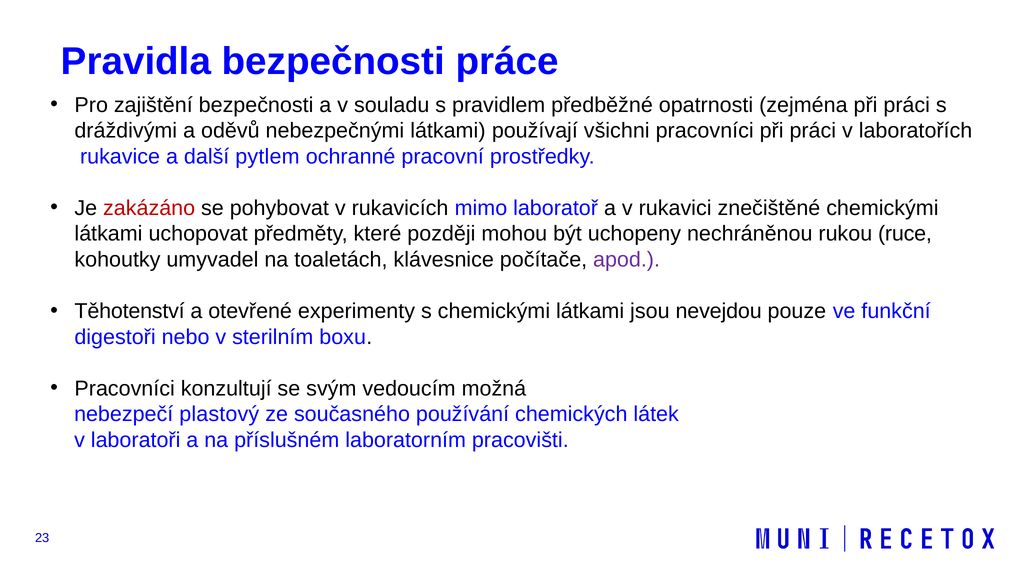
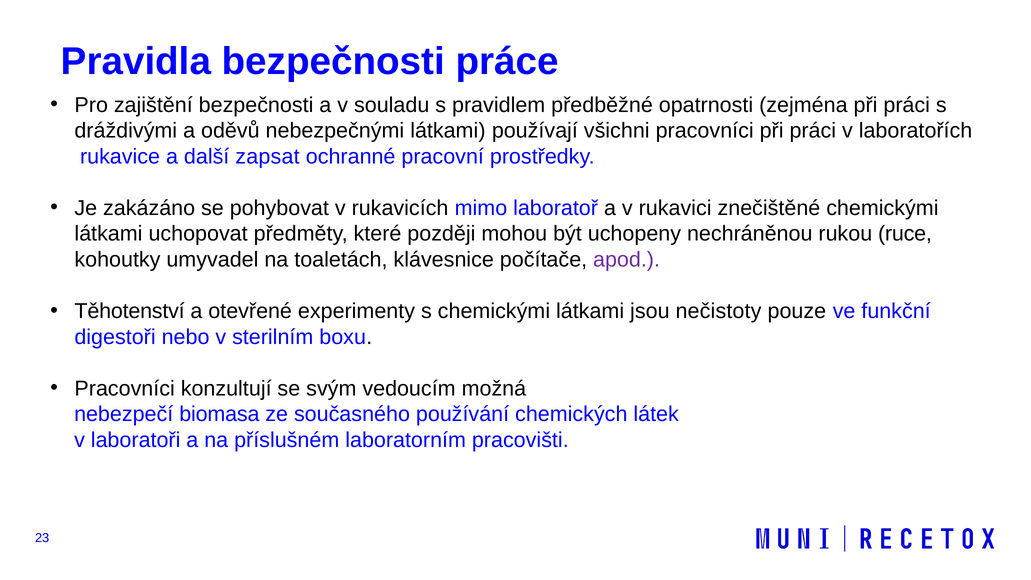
pytlem: pytlem -> zapsat
zakázáno colour: red -> black
nevejdou: nevejdou -> nečistoty
plastový: plastový -> biomasa
